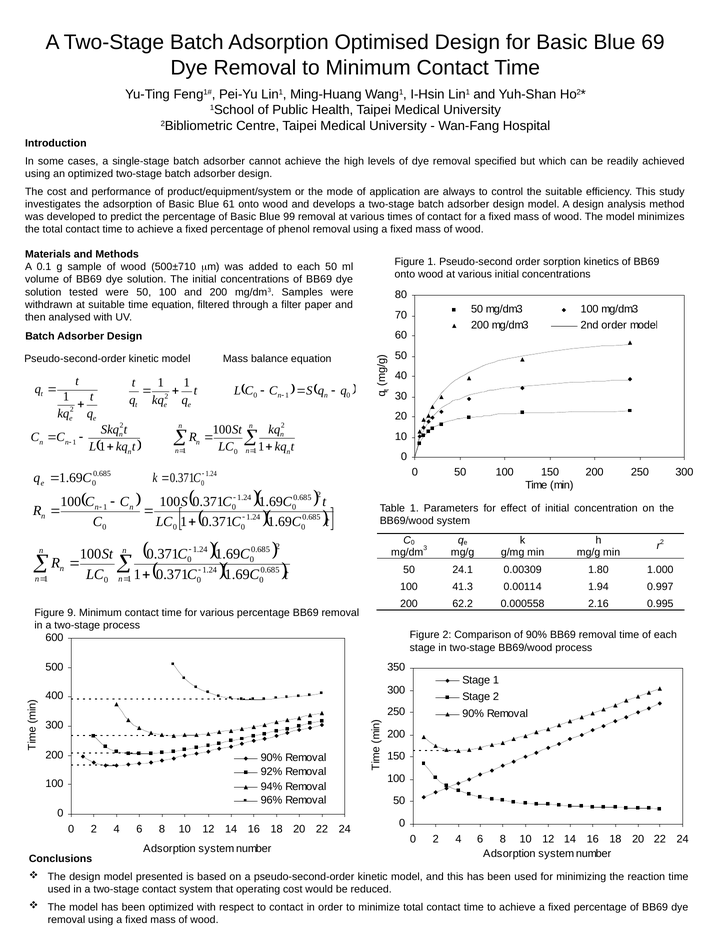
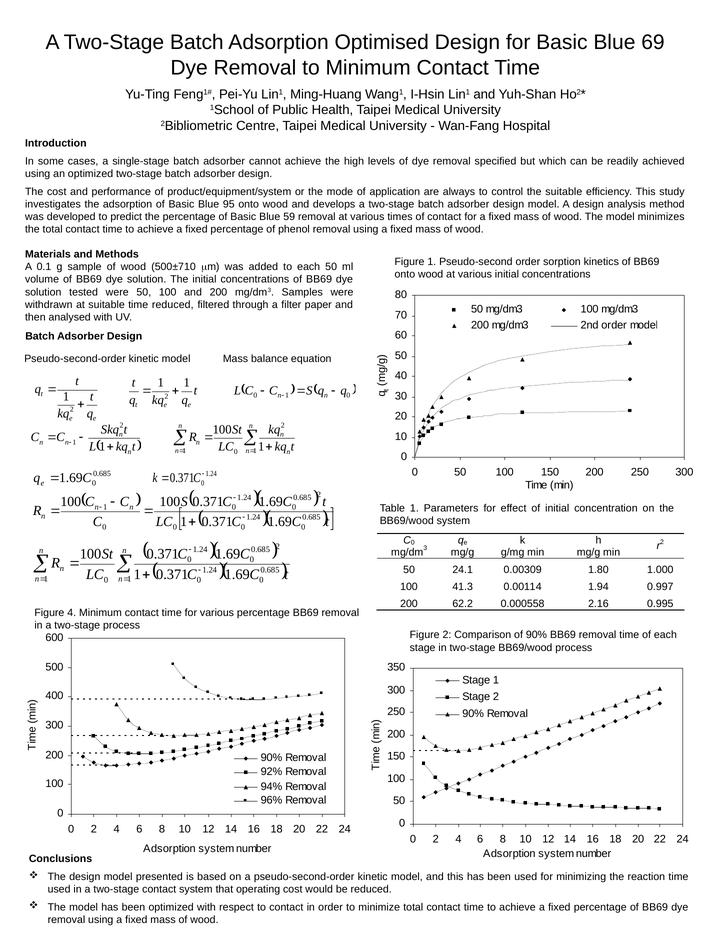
61: 61 -> 95
99: 99 -> 59
time equation: equation -> reduced
Figure 9: 9 -> 4
